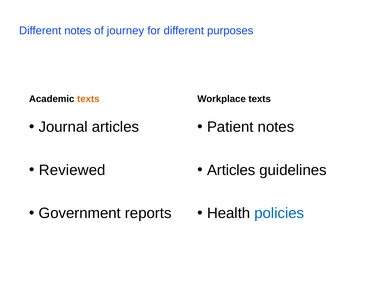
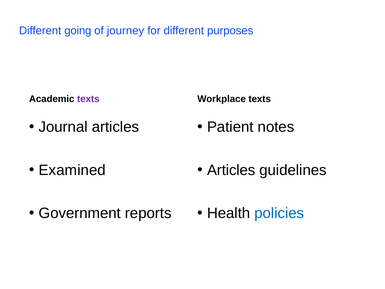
Different notes: notes -> going
texts at (88, 99) colour: orange -> purple
Reviewed: Reviewed -> Examined
